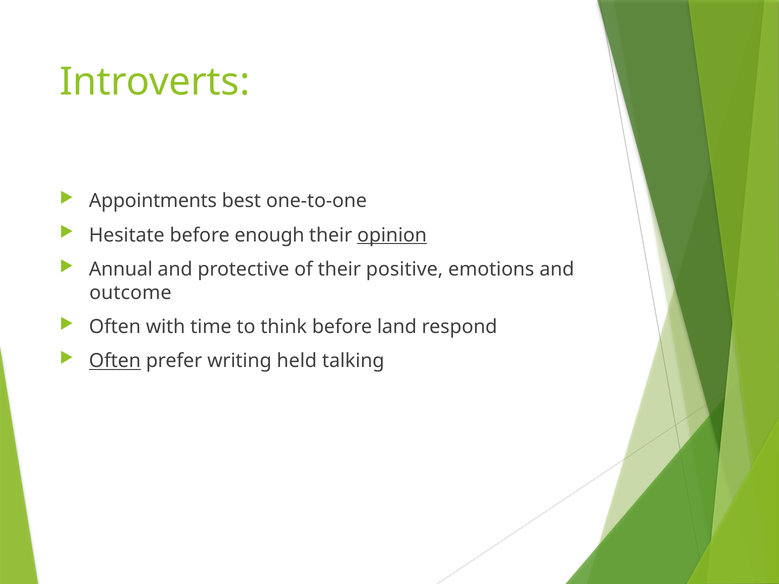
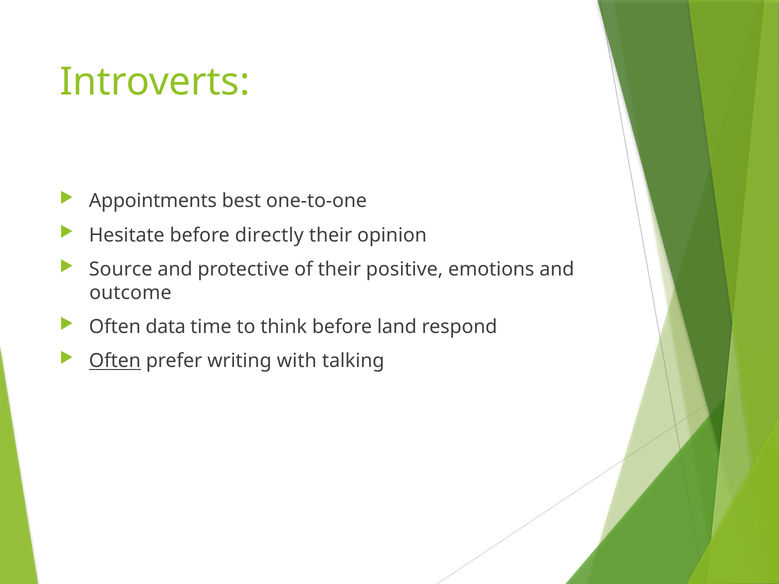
enough: enough -> directly
opinion underline: present -> none
Annual: Annual -> Source
with: with -> data
held: held -> with
